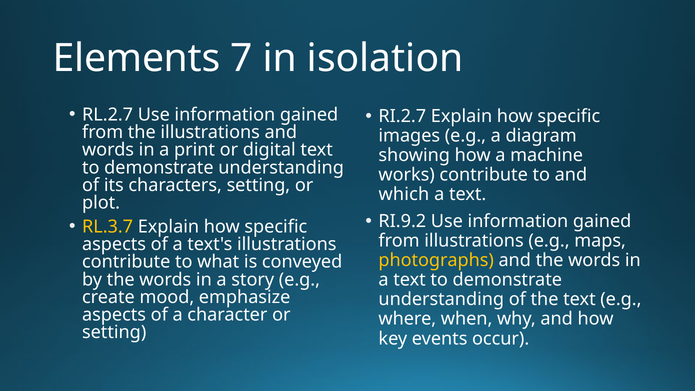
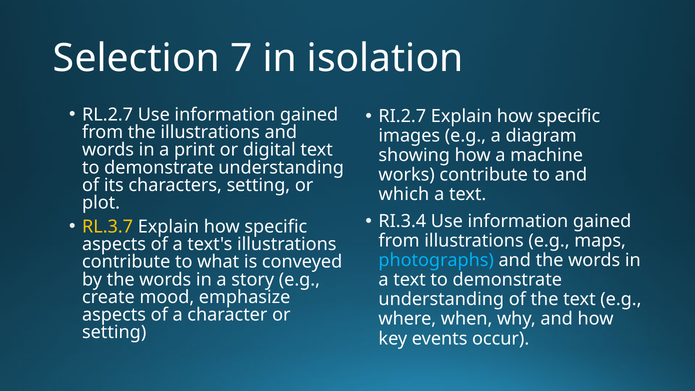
Elements: Elements -> Selection
RI.9.2: RI.9.2 -> RI.3.4
photographs colour: yellow -> light blue
